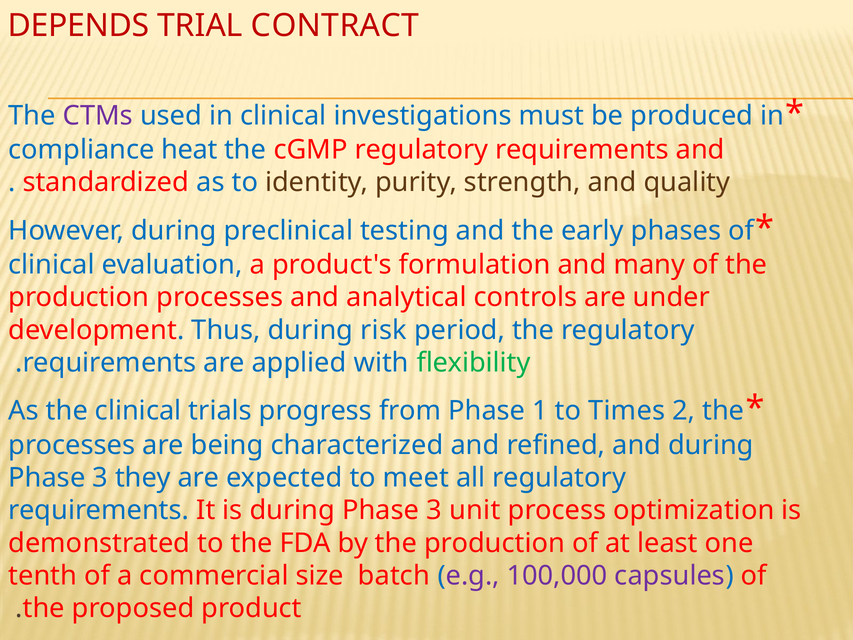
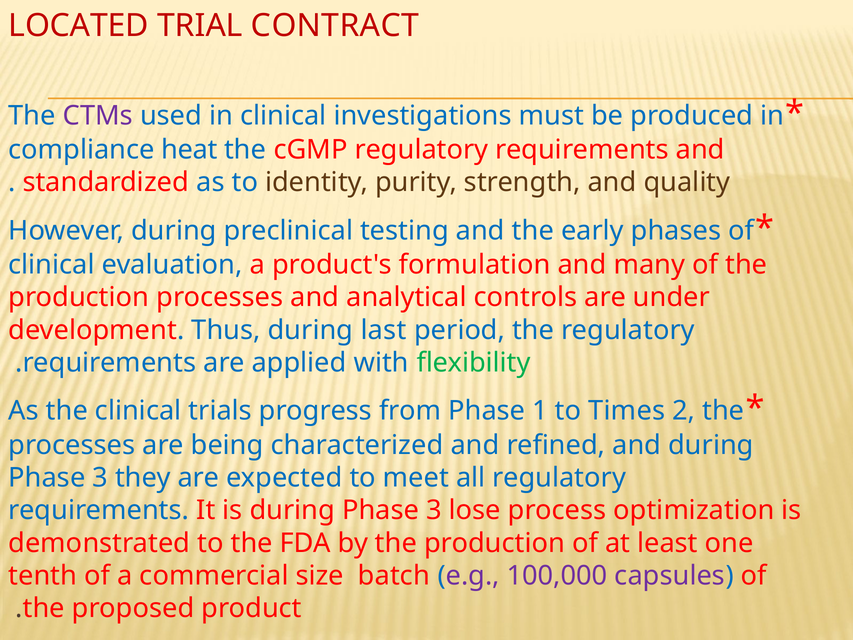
DEPENDS: DEPENDS -> LOCATED
risk: risk -> last
unit: unit -> lose
